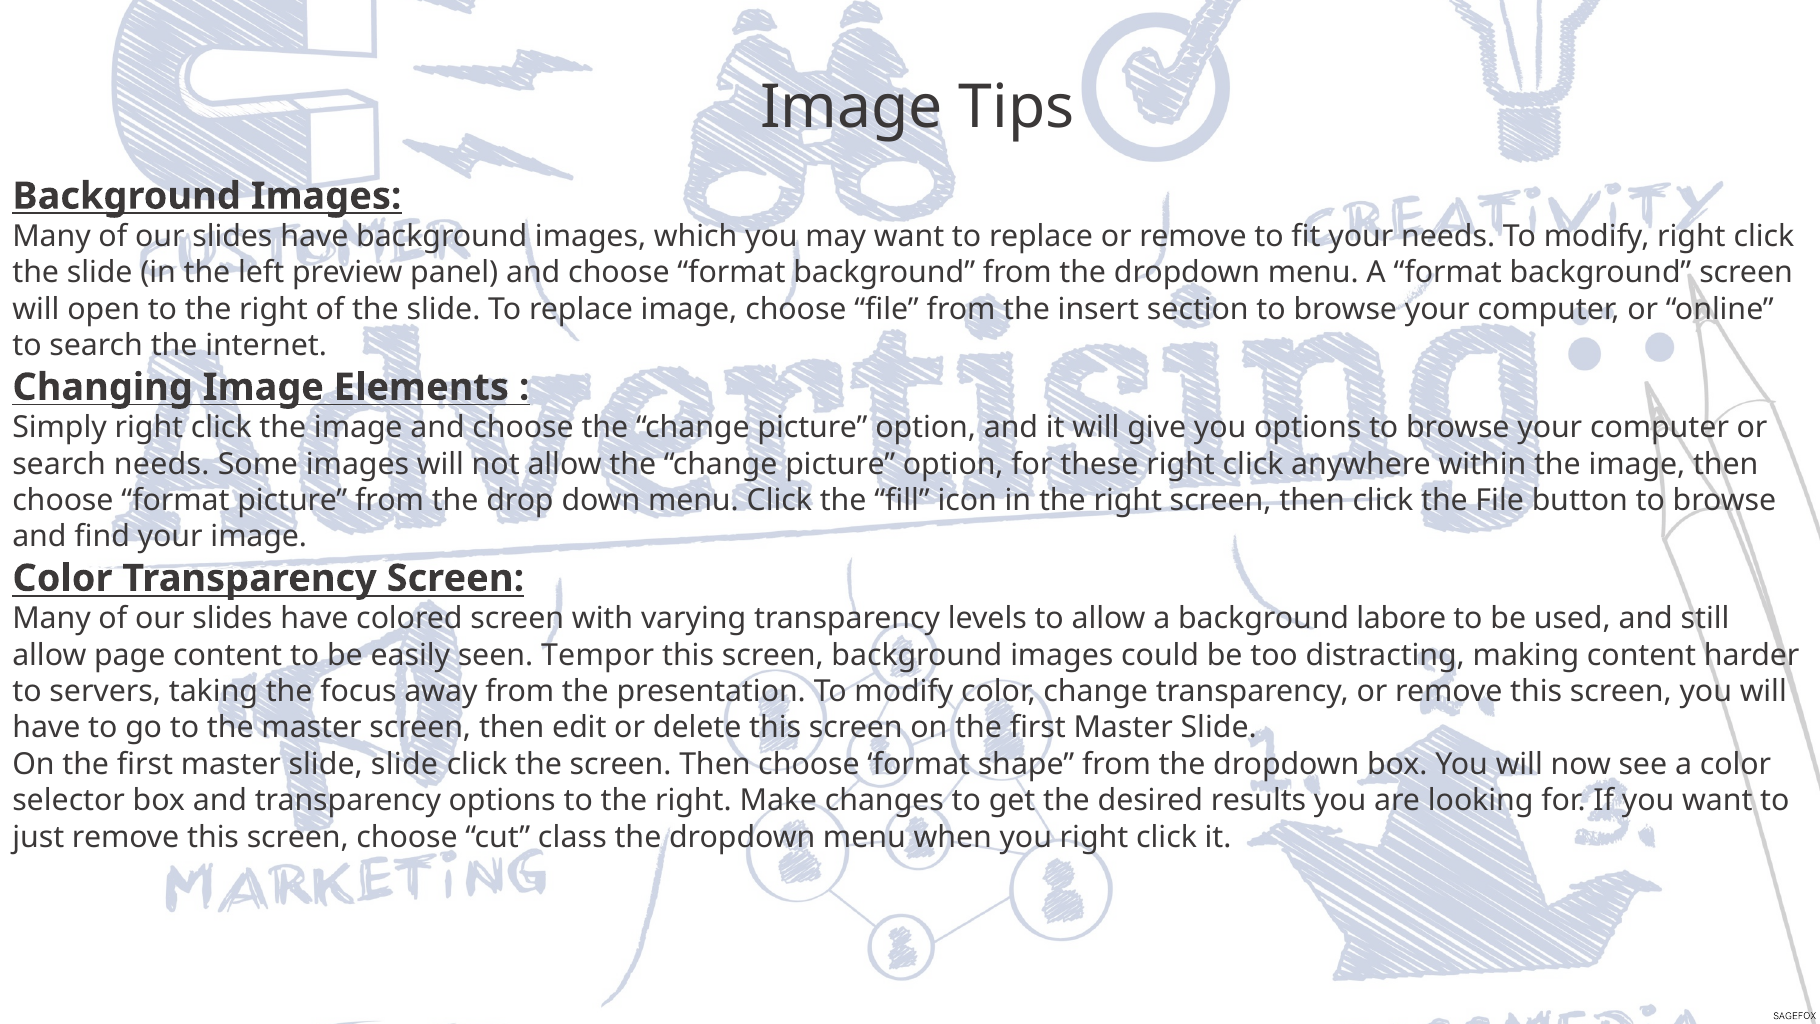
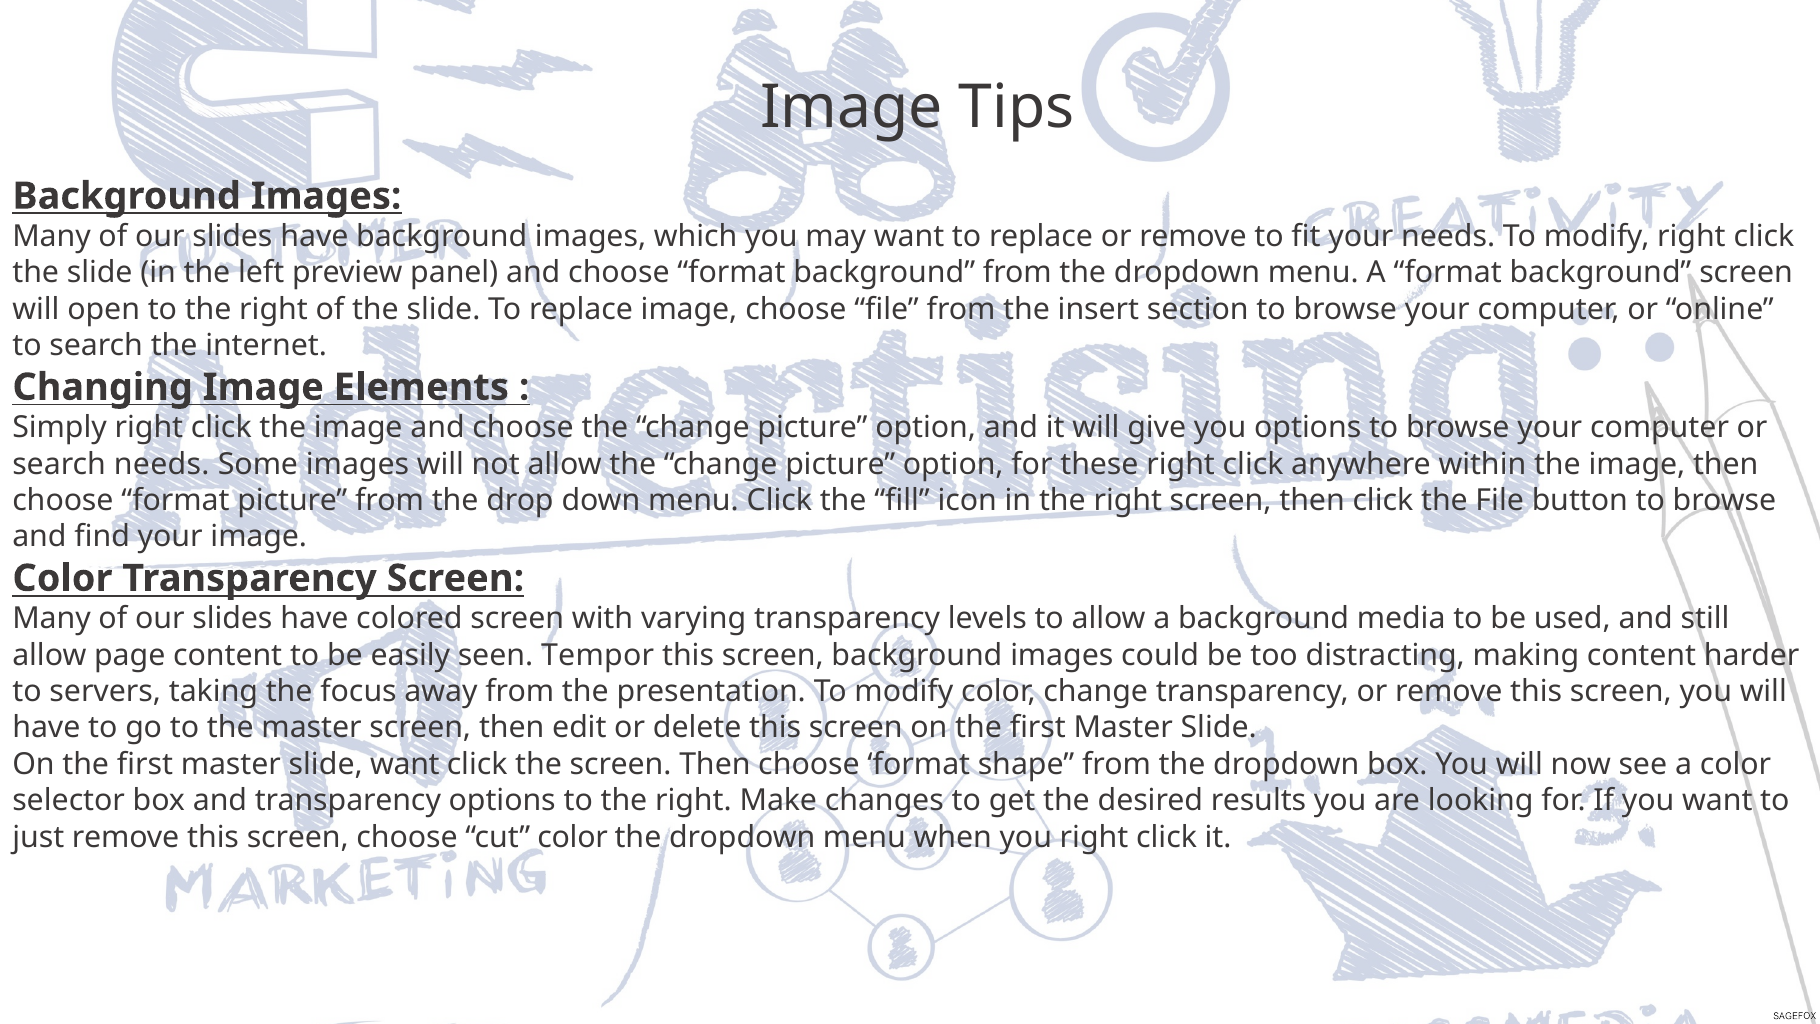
labore: labore -> media
slide slide: slide -> want
cut class: class -> color
